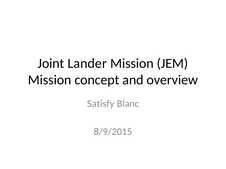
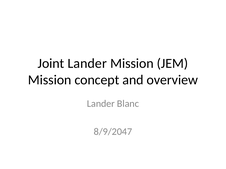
Satisfy at (101, 104): Satisfy -> Lander
8/9/2015: 8/9/2015 -> 8/9/2047
